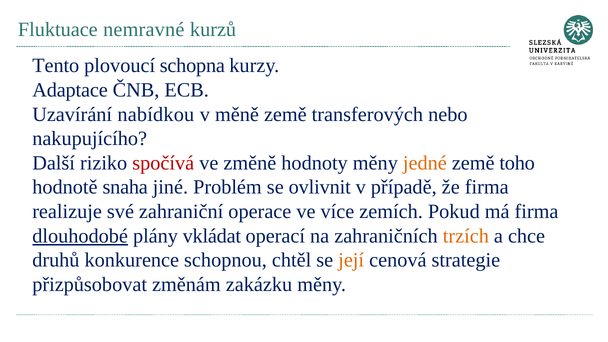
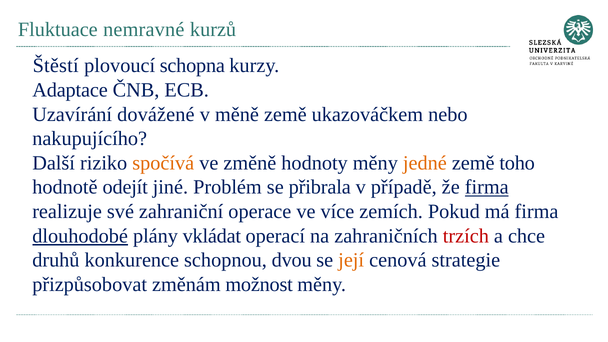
Tento: Tento -> Štěstí
nabídkou: nabídkou -> dovážené
transferových: transferových -> ukazováčkem
spočívá colour: red -> orange
snaha: snaha -> odejít
ovlivnit: ovlivnit -> přibrala
firma at (487, 187) underline: none -> present
trzích colour: orange -> red
chtěl: chtěl -> dvou
zakázku: zakázku -> možnost
